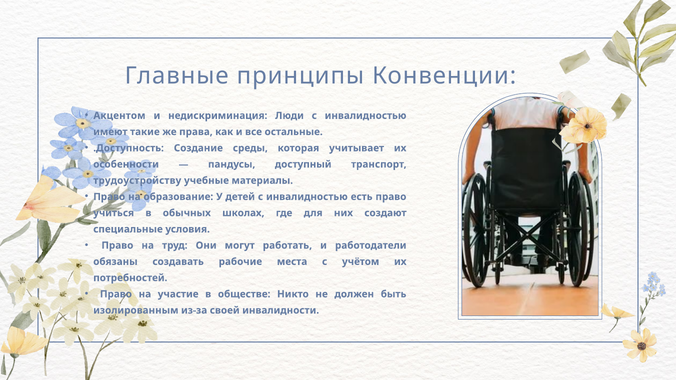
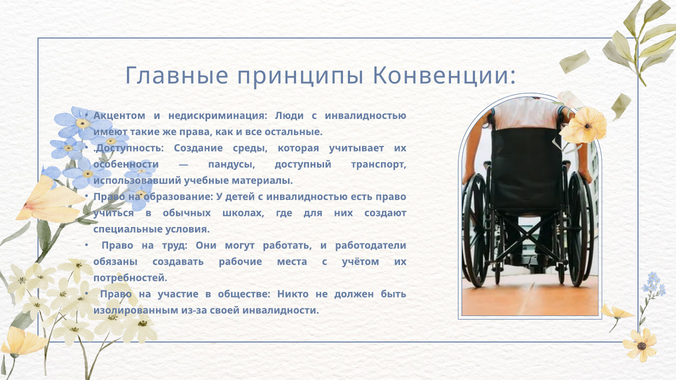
трудоустройству: трудоустройству -> использовавший
